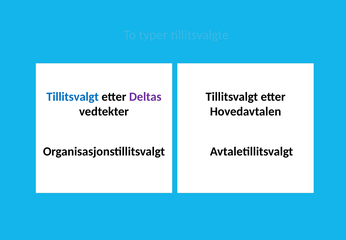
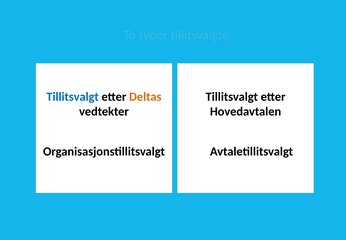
Deltas colour: purple -> orange
